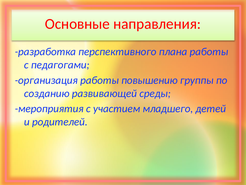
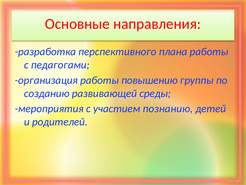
младшего: младшего -> познанию
